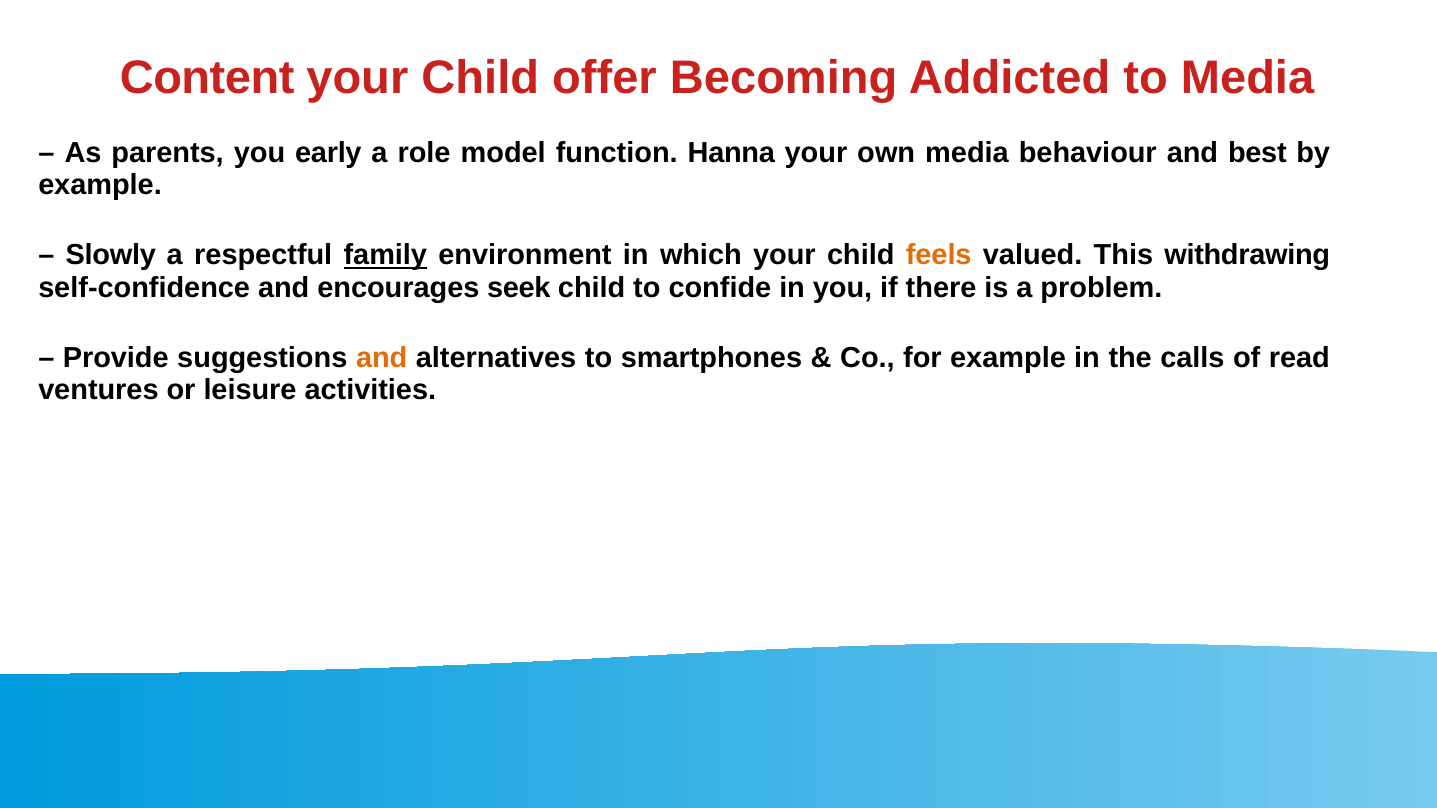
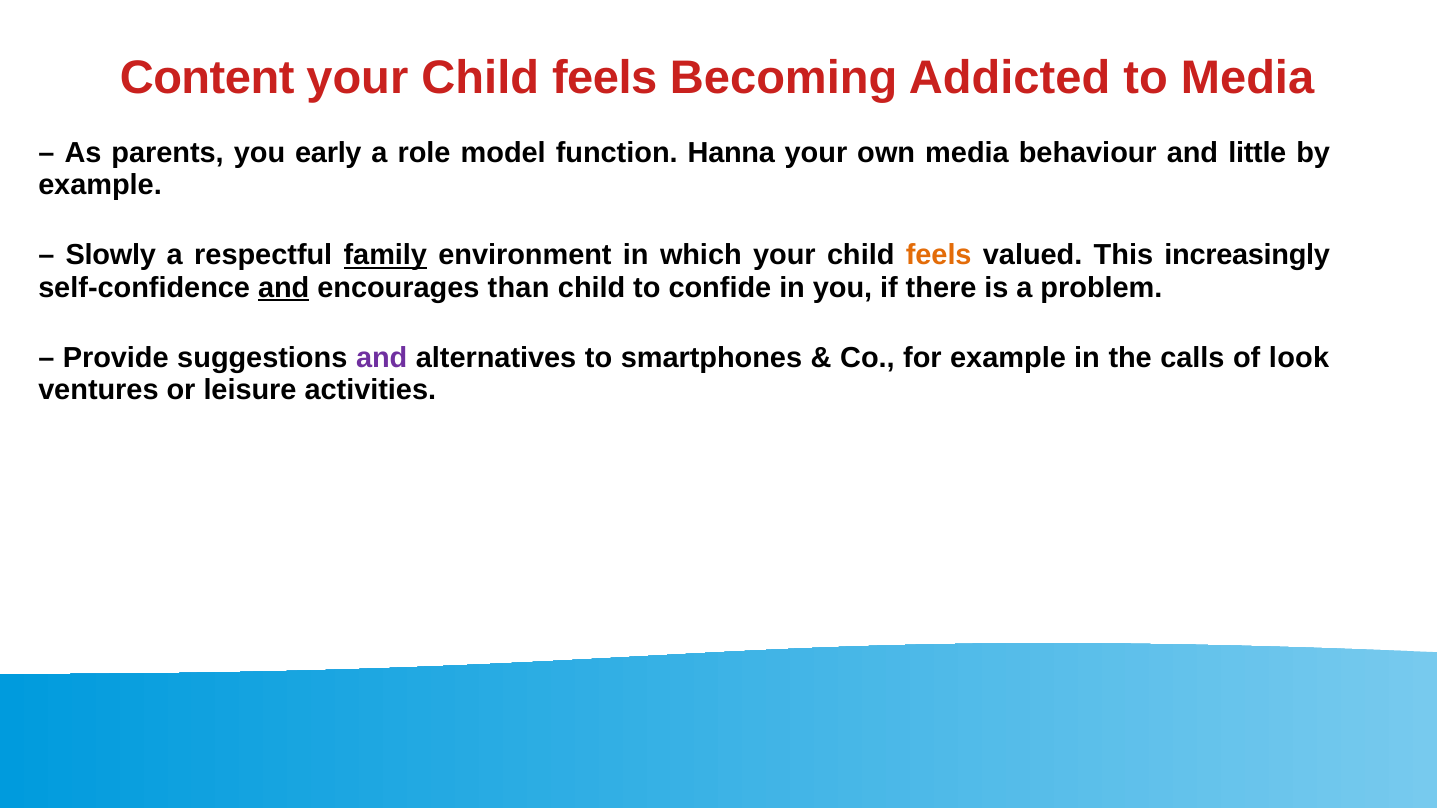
offer at (604, 78): offer -> feels
best: best -> little
withdrawing: withdrawing -> increasingly
and at (284, 288) underline: none -> present
seek: seek -> than
and at (382, 358) colour: orange -> purple
read: read -> look
